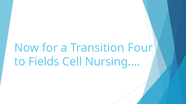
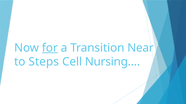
for underline: none -> present
Four: Four -> Near
Fields: Fields -> Steps
